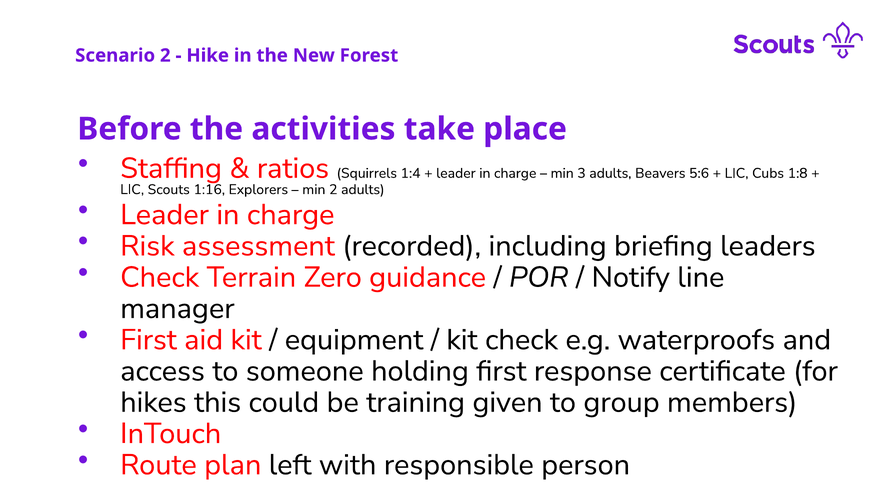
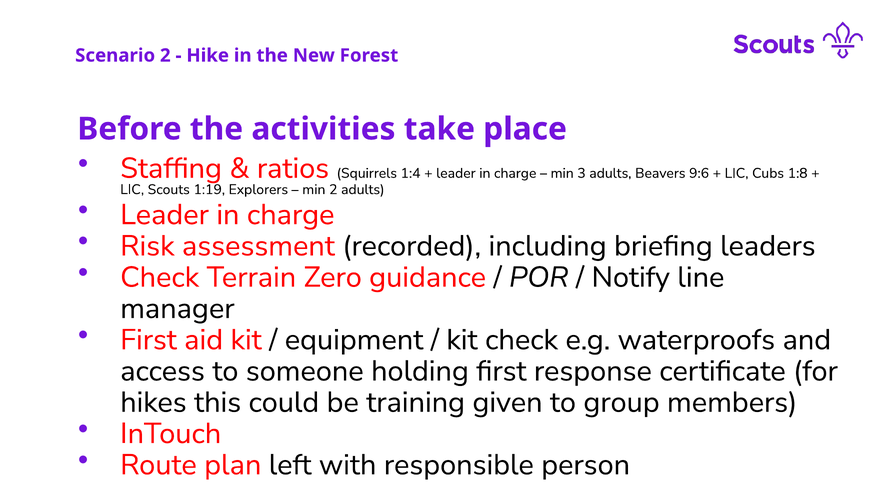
5:6: 5:6 -> 9:6
1:16: 1:16 -> 1:19
